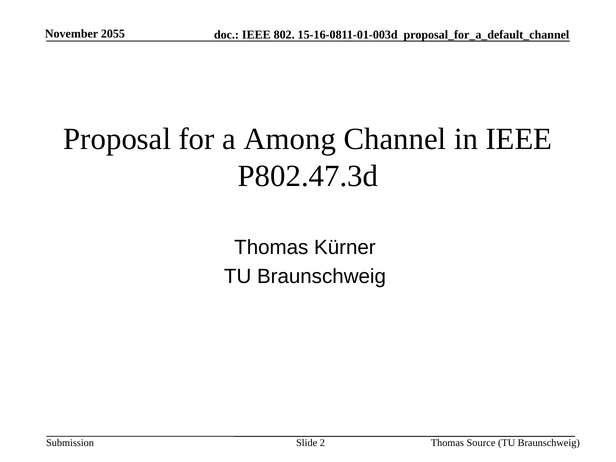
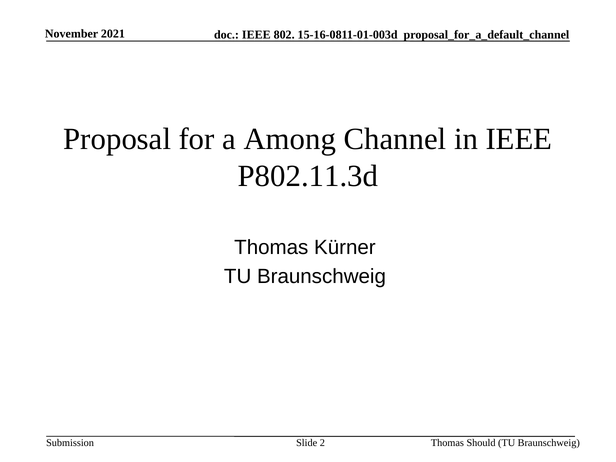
2055: 2055 -> 2021
P802.47.3d: P802.47.3d -> P802.11.3d
Source: Source -> Should
